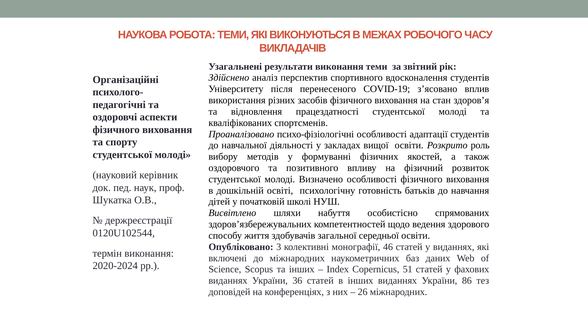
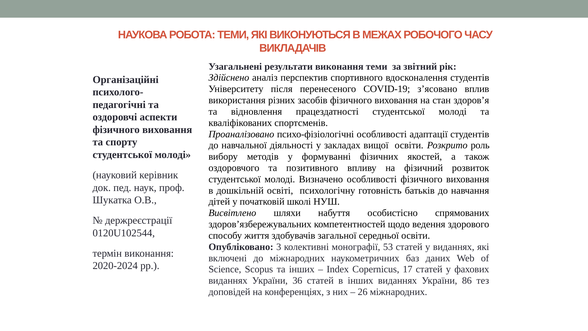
46: 46 -> 53
51: 51 -> 17
